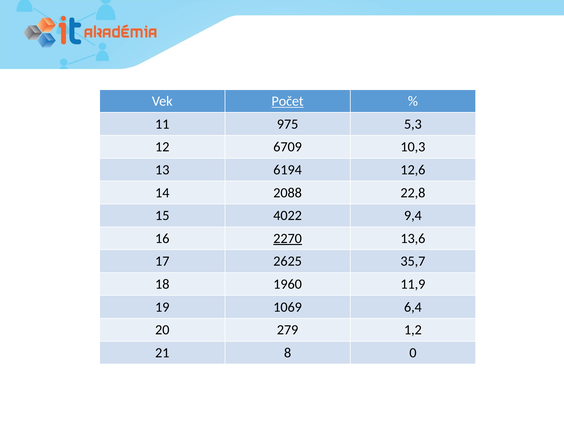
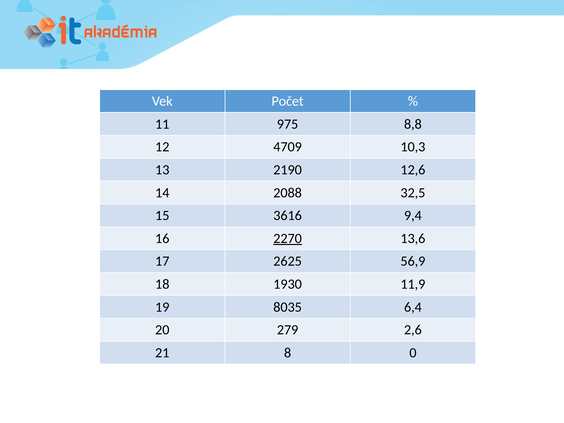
Počet underline: present -> none
5,3: 5,3 -> 8,8
6709: 6709 -> 4709
6194: 6194 -> 2190
22,8: 22,8 -> 32,5
4022: 4022 -> 3616
35,7: 35,7 -> 56,9
1960: 1960 -> 1930
1069: 1069 -> 8035
1,2: 1,2 -> 2,6
